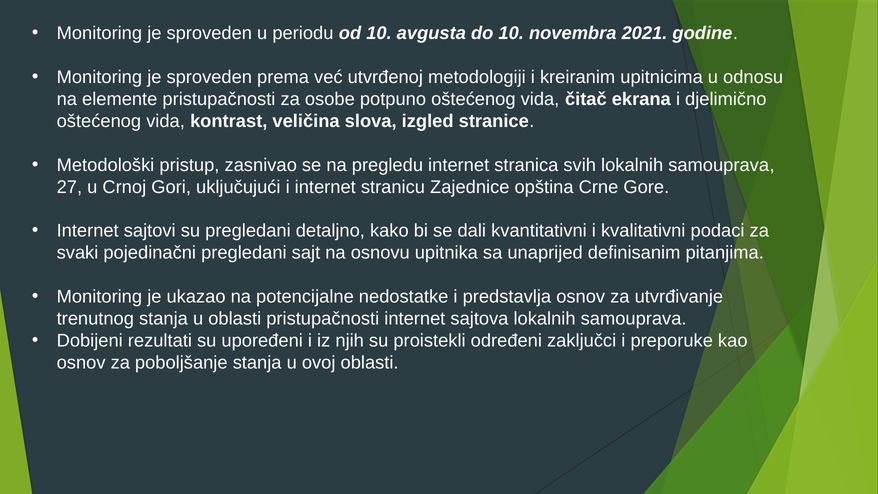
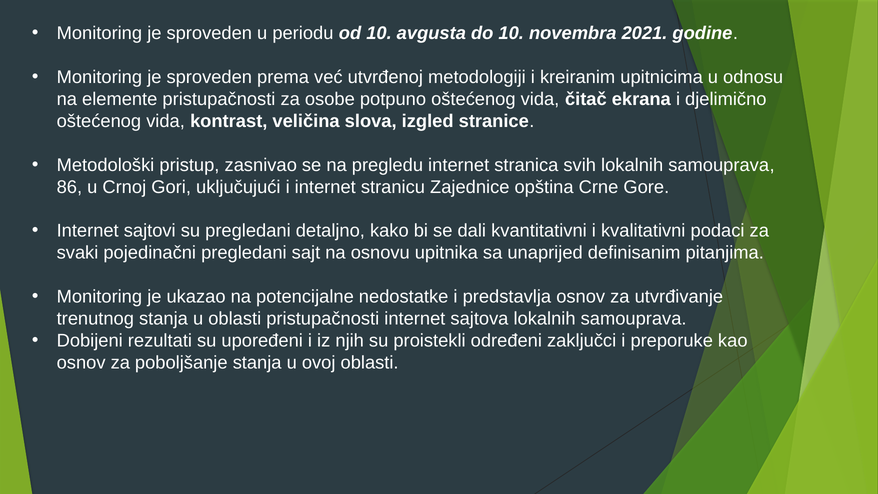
27: 27 -> 86
